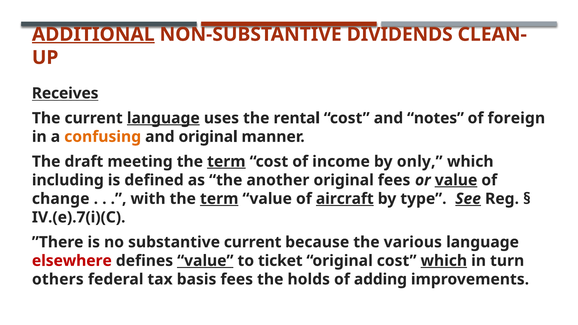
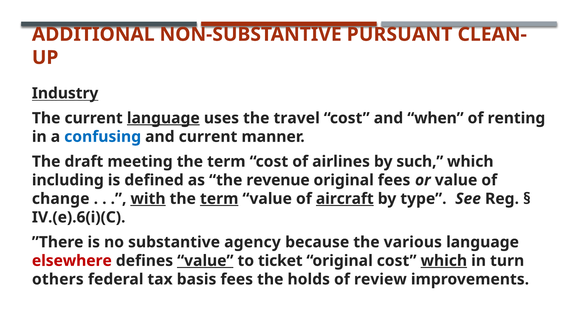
ADDITIONAL underline: present -> none
DIVIDENDS: DIVIDENDS -> PURSUANT
Receives: Receives -> Industry
rental: rental -> travel
notes: notes -> when
foreign: foreign -> renting
confusing colour: orange -> blue
and original: original -> current
term at (226, 162) underline: present -> none
income: income -> airlines
only: only -> such
another: another -> revenue
value at (456, 180) underline: present -> none
with underline: none -> present
See underline: present -> none
IV.(e).7(i)(C: IV.(e).7(i)(C -> IV.(e).6(i)(C
substantive current: current -> agency
adding: adding -> review
